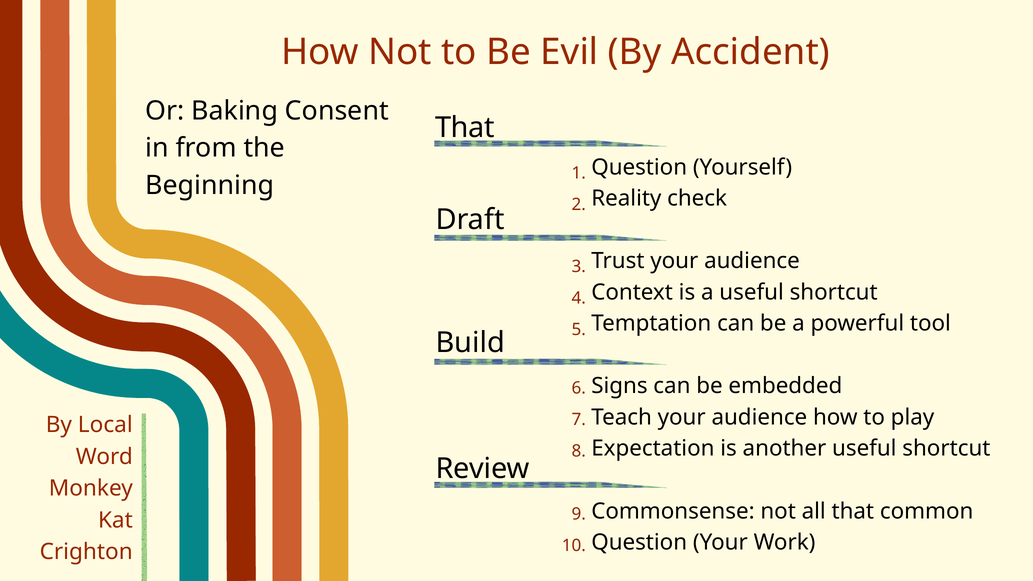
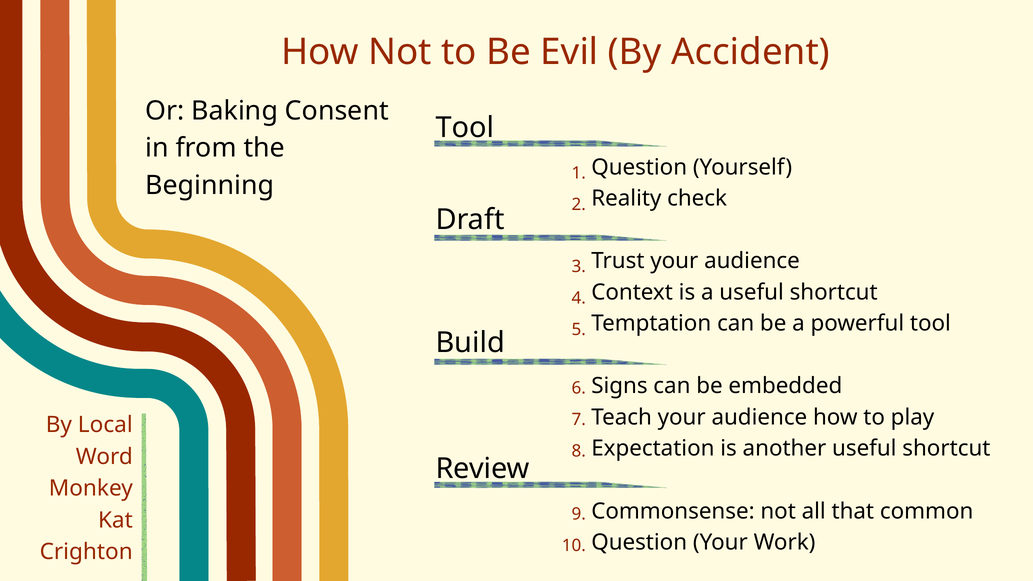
That at (465, 128): That -> Tool
